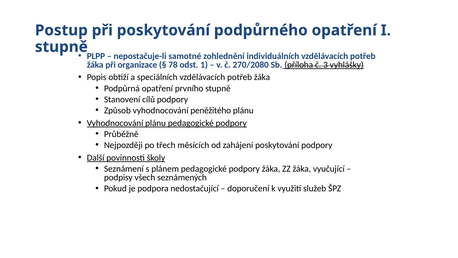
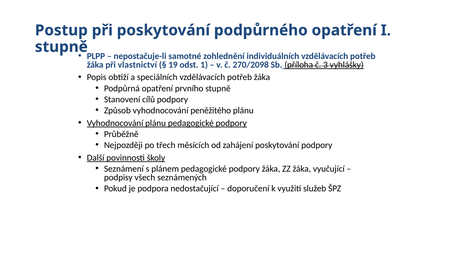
organizace: organizace -> vlastnictví
78: 78 -> 19
270/2080: 270/2080 -> 270/2098
